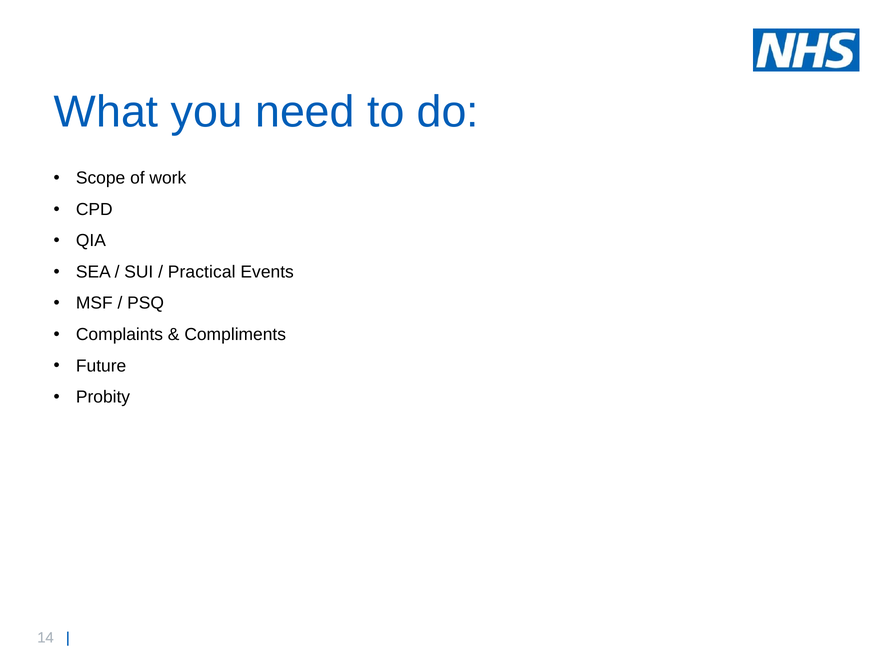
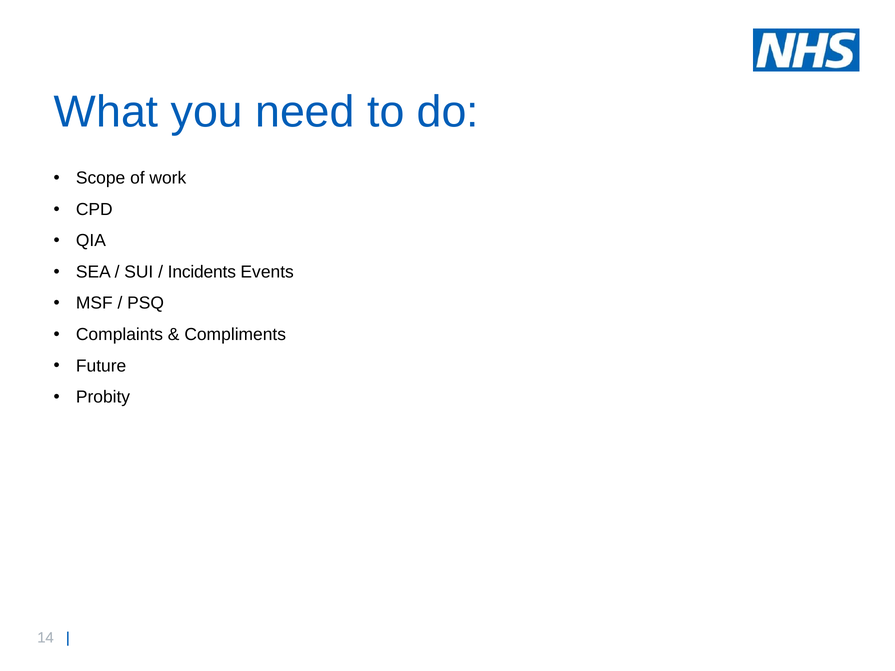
Practical: Practical -> Incidents
